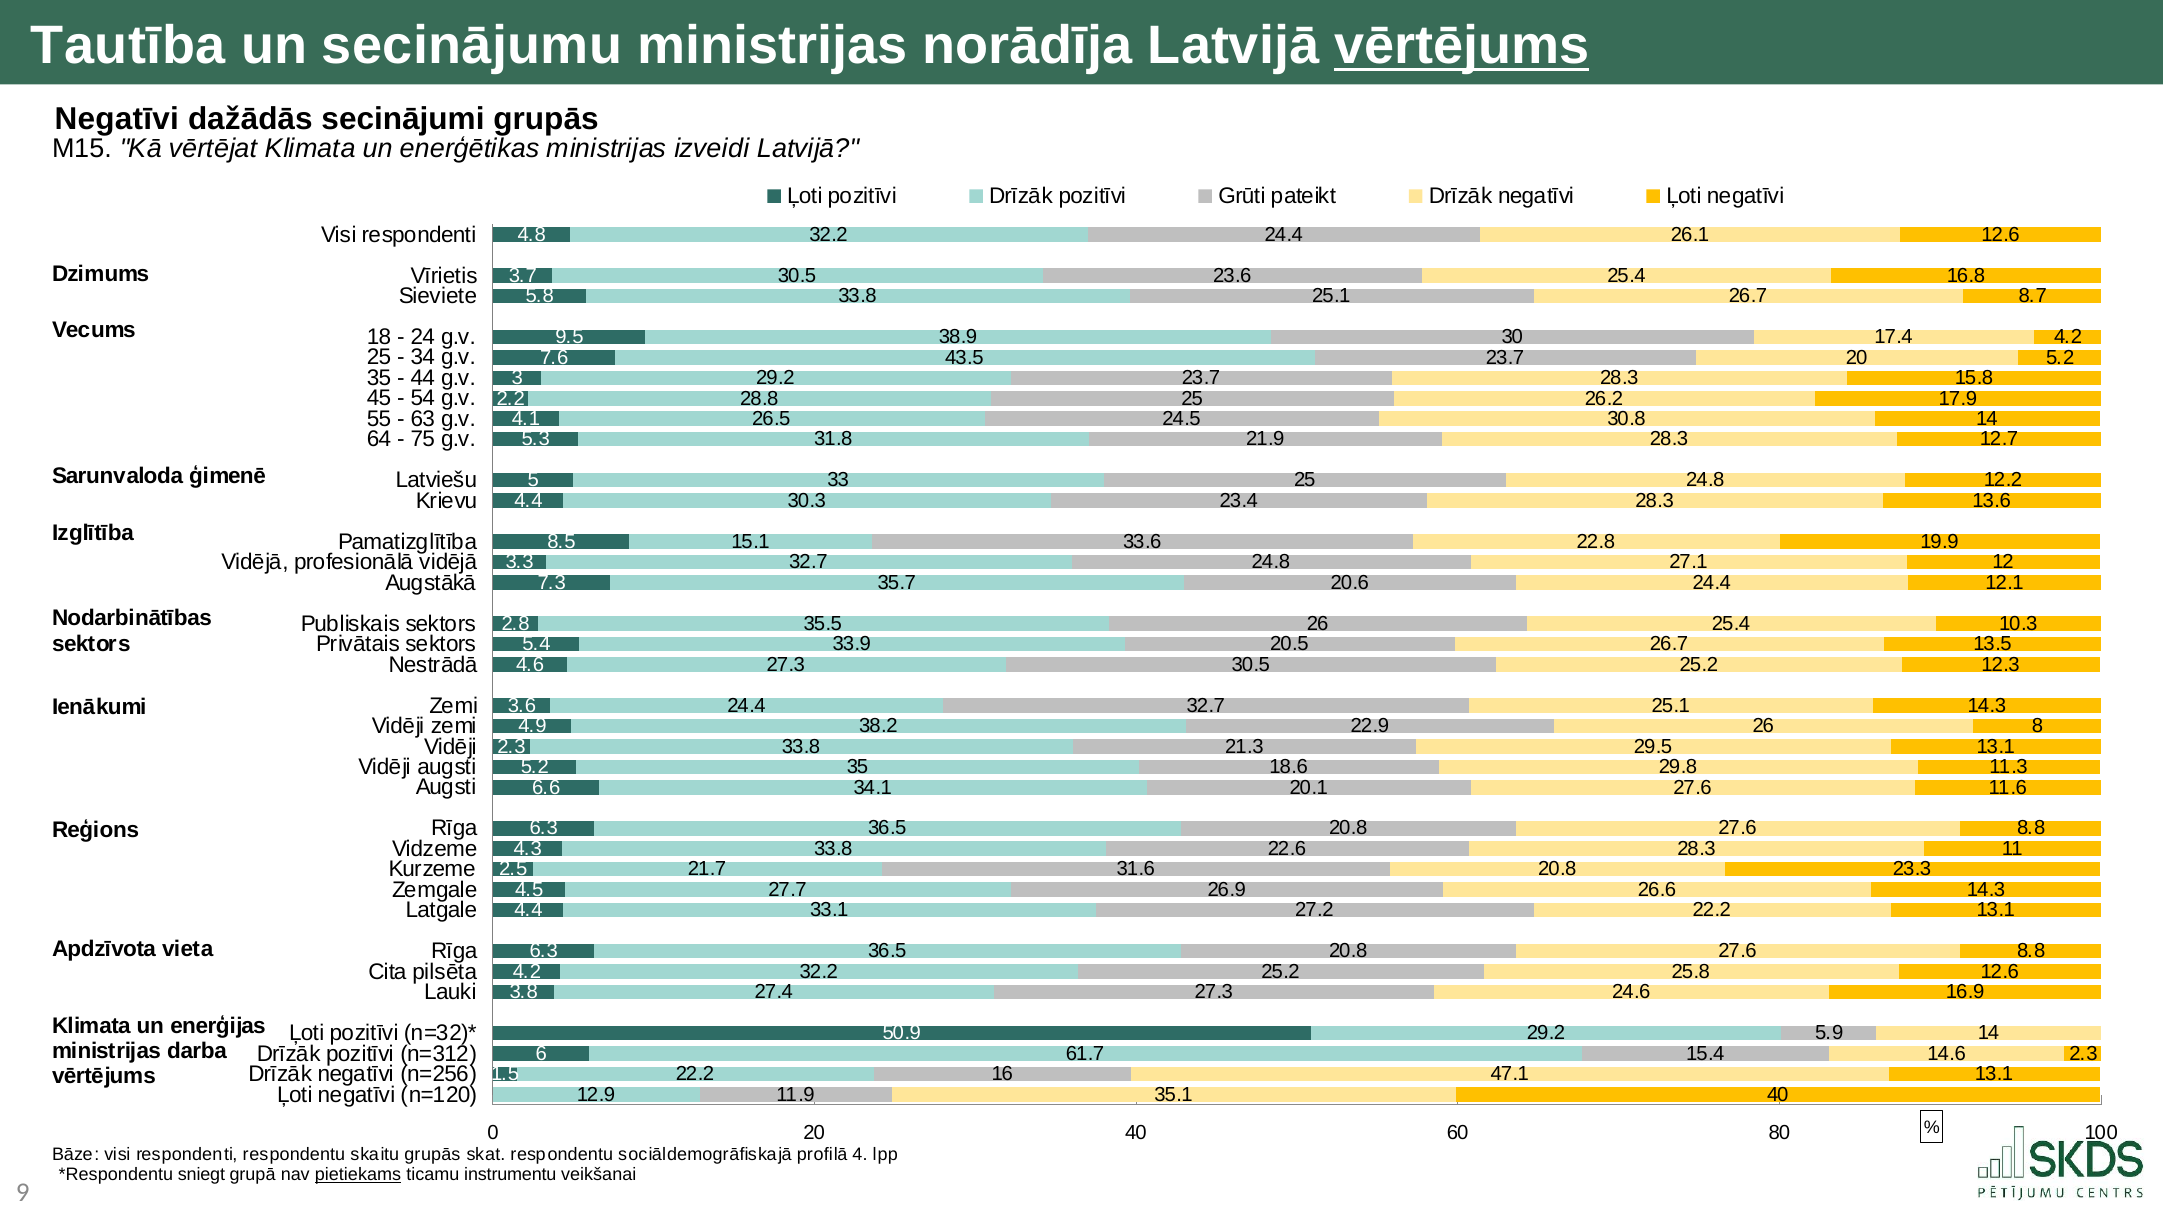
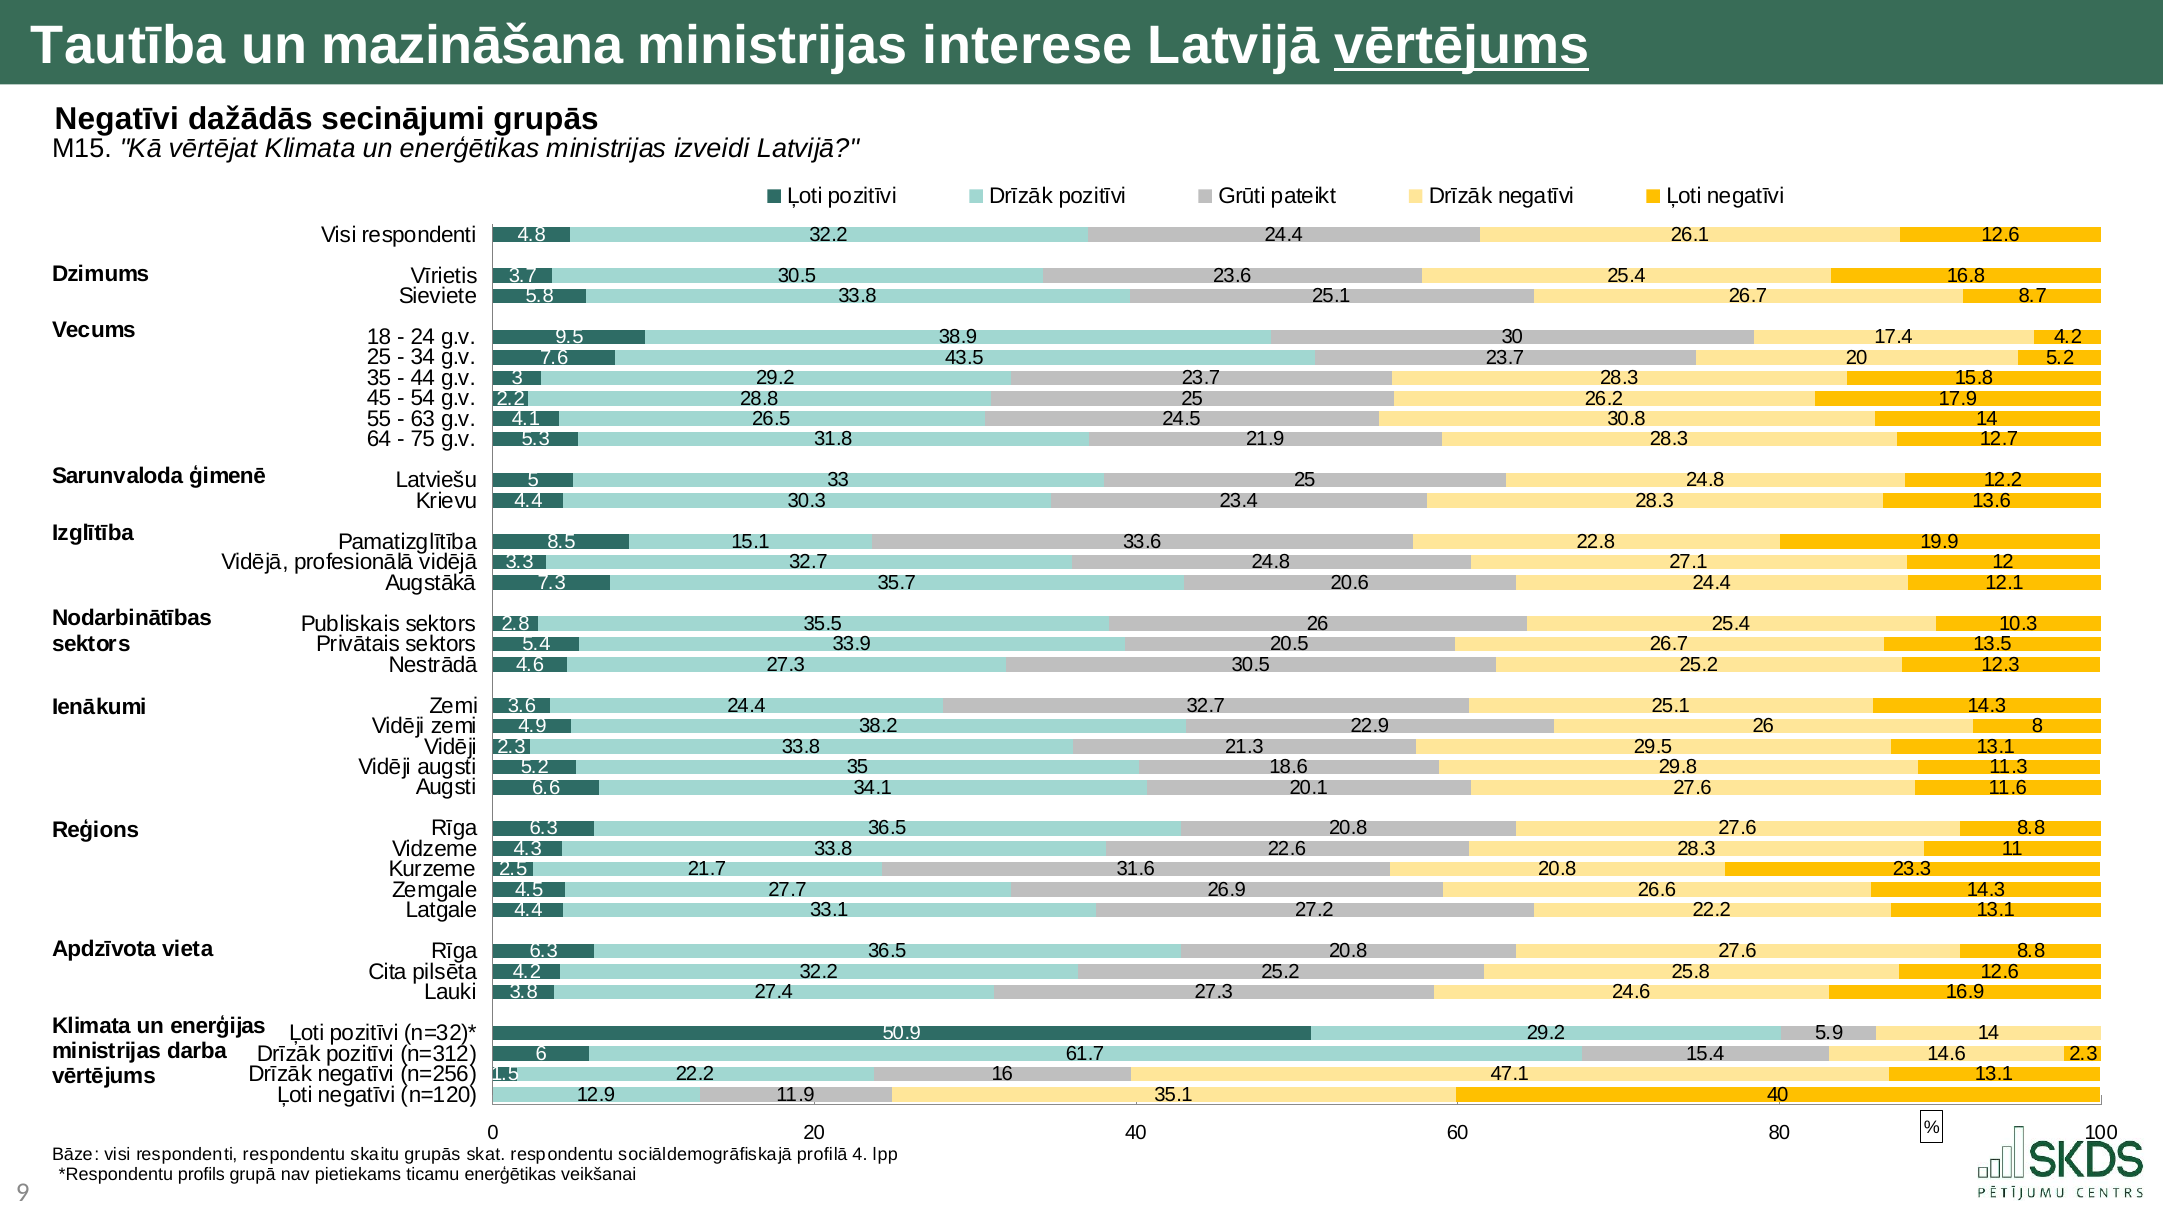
secinājumu: secinājumu -> mazināšana
norādīja: norādīja -> interese
sniegt: sniegt -> profils
pietiekams underline: present -> none
ticamu instrumentu: instrumentu -> enerģētikas
